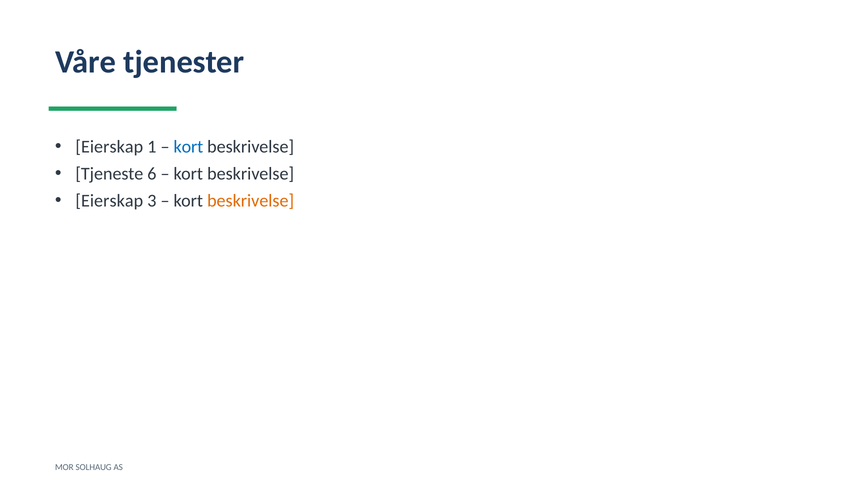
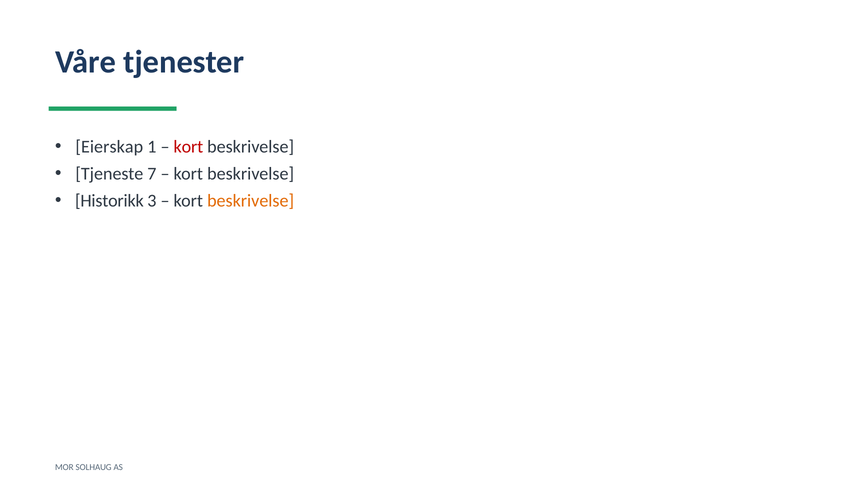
kort at (188, 147) colour: blue -> red
6: 6 -> 7
Eierskap at (109, 201): Eierskap -> Historikk
